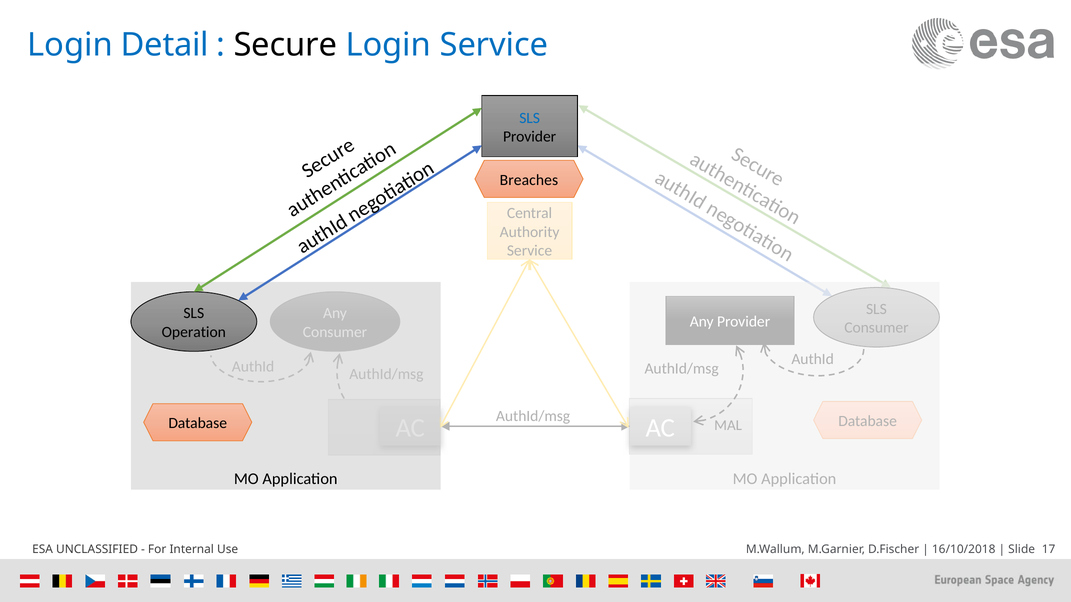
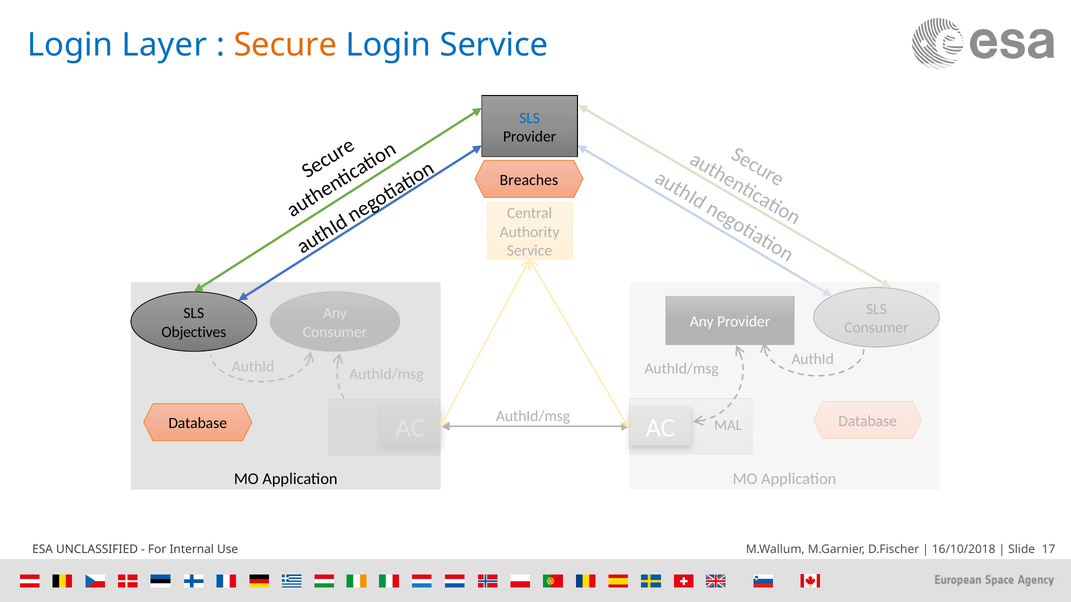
Detail: Detail -> Layer
Secure colour: black -> orange
Operation: Operation -> Objectives
